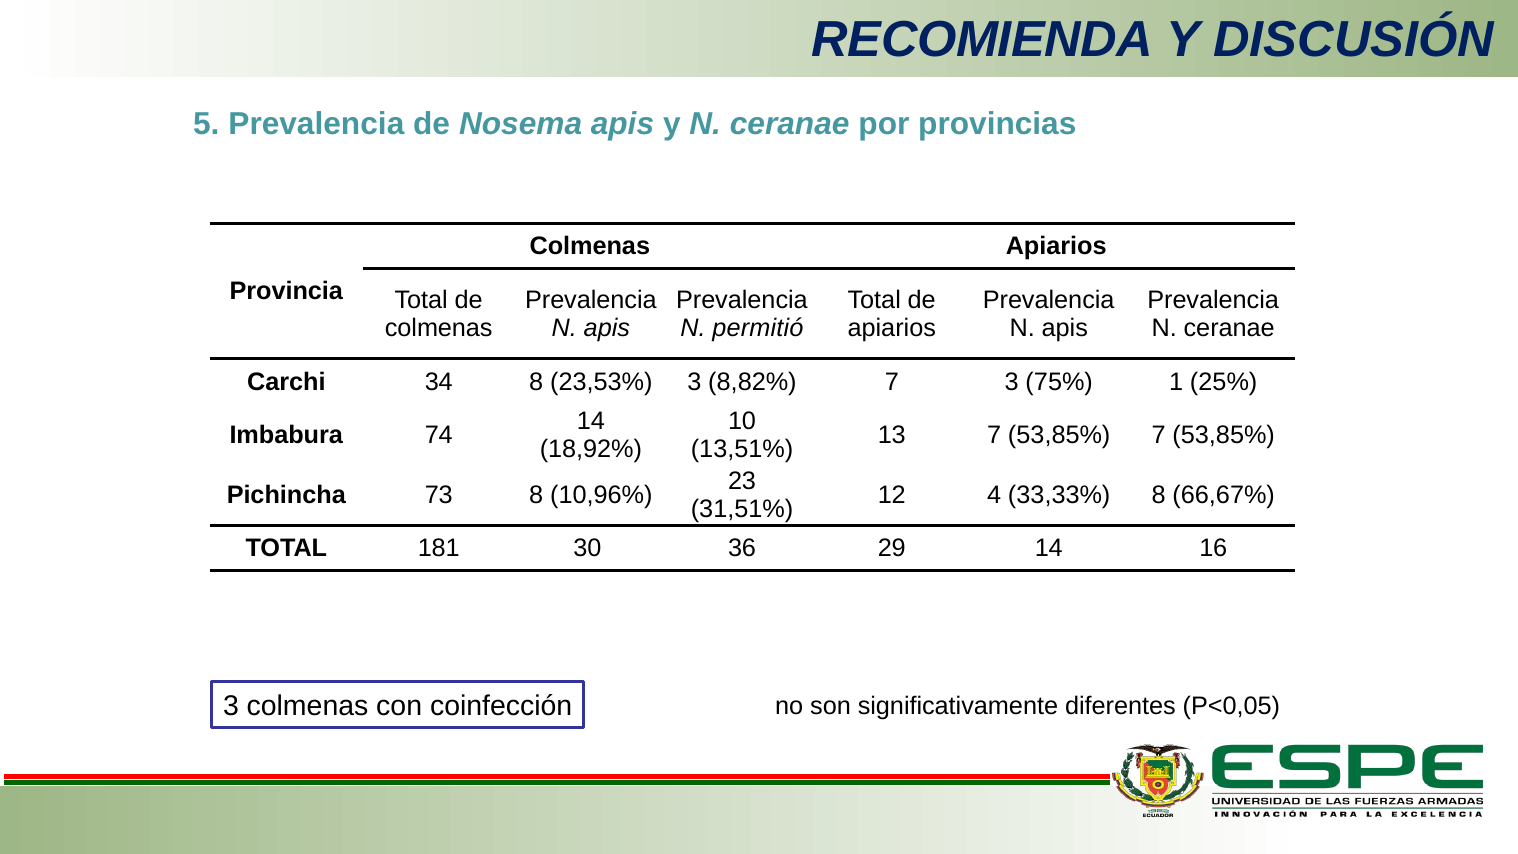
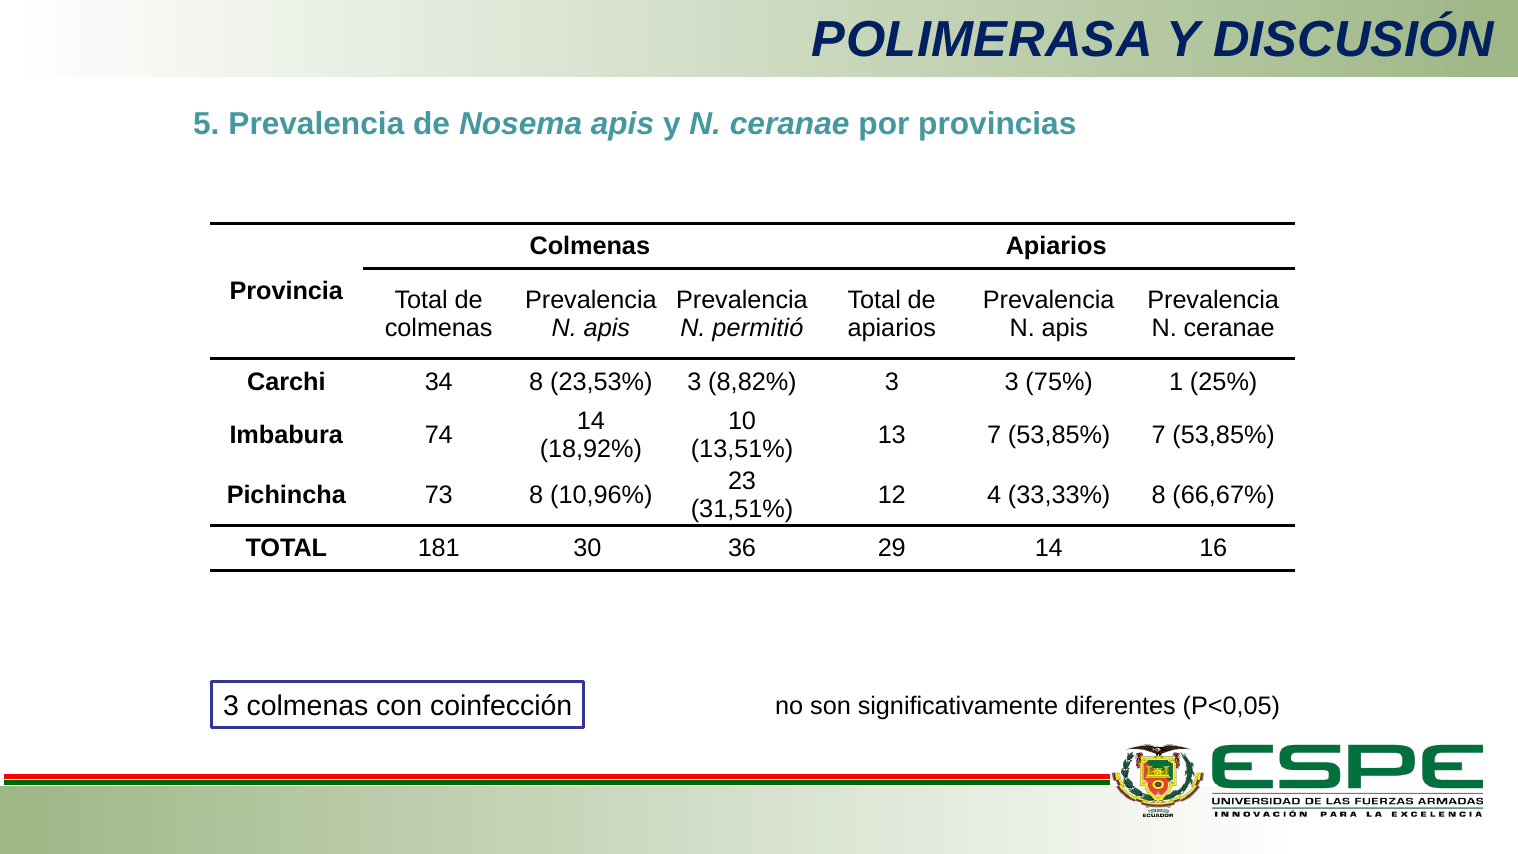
RECOMIENDA: RECOMIENDA -> POLIMERASA
8,82% 7: 7 -> 3
